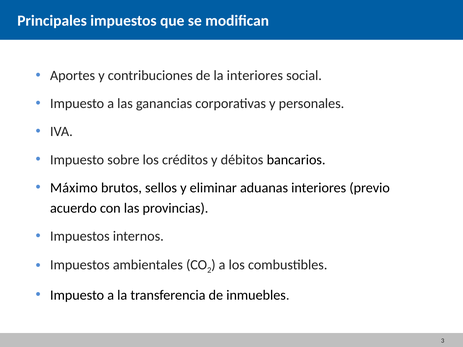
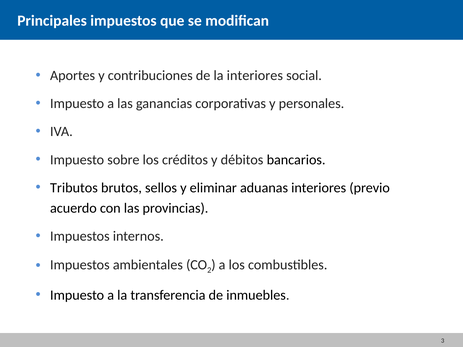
Máximo: Máximo -> Tributos
